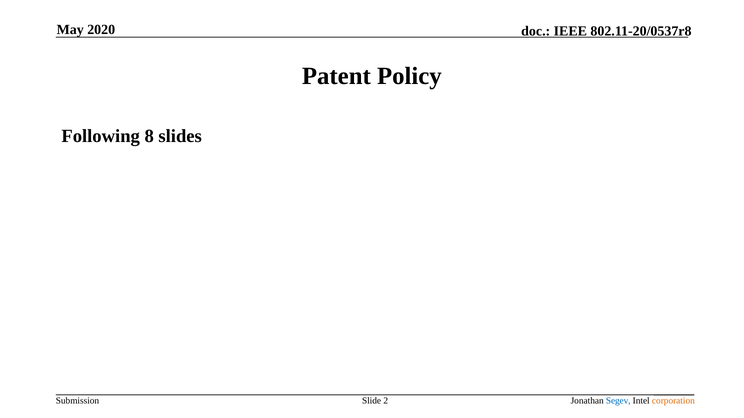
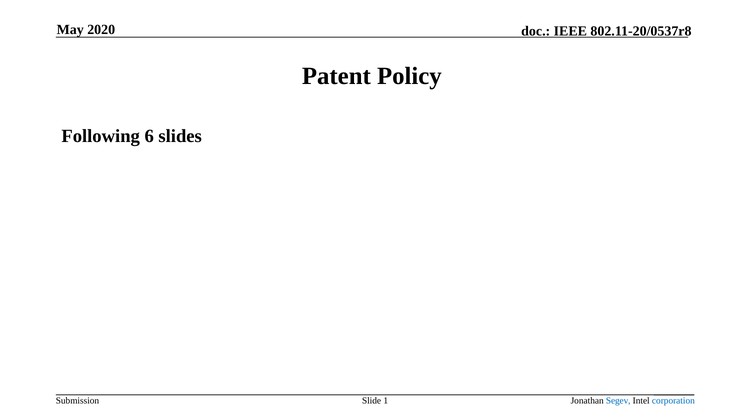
8: 8 -> 6
2: 2 -> 1
corporation colour: orange -> blue
